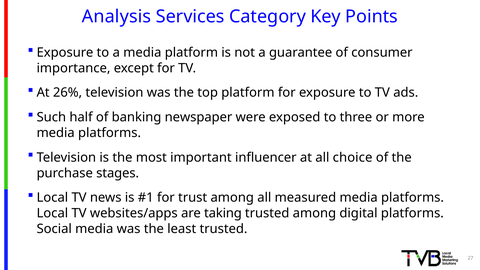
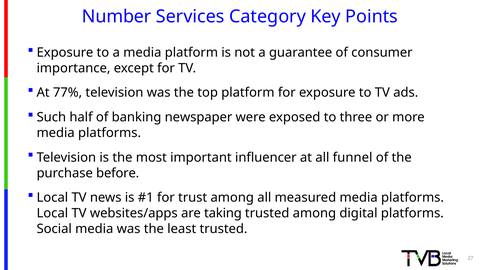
Analysis: Analysis -> Number
26%: 26% -> 77%
choice: choice -> funnel
stages: stages -> before
